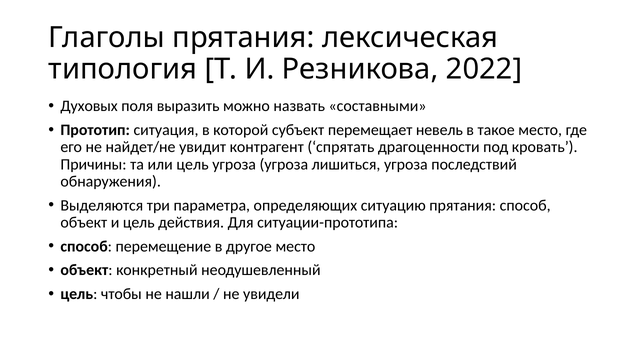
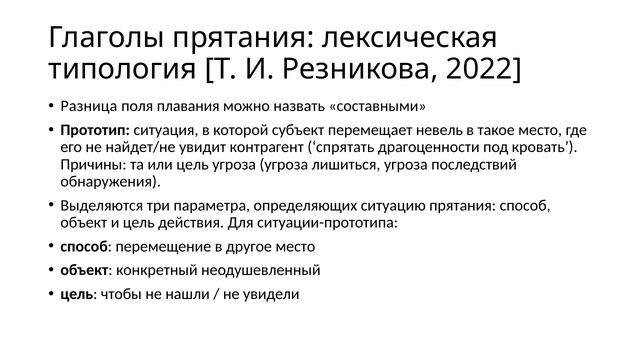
Духовых: Духовых -> Разница
выразить: выразить -> плавания
